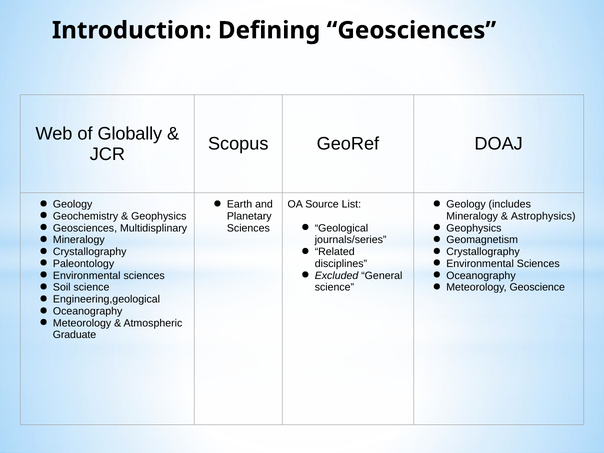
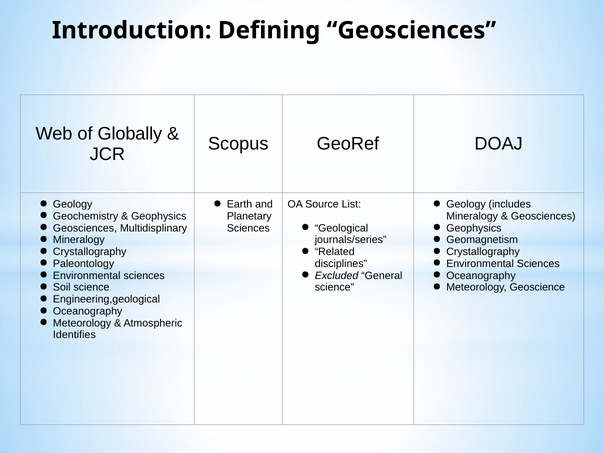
Astrophysics at (543, 216): Astrophysics -> Geosciences
Graduate: Graduate -> Identifies
